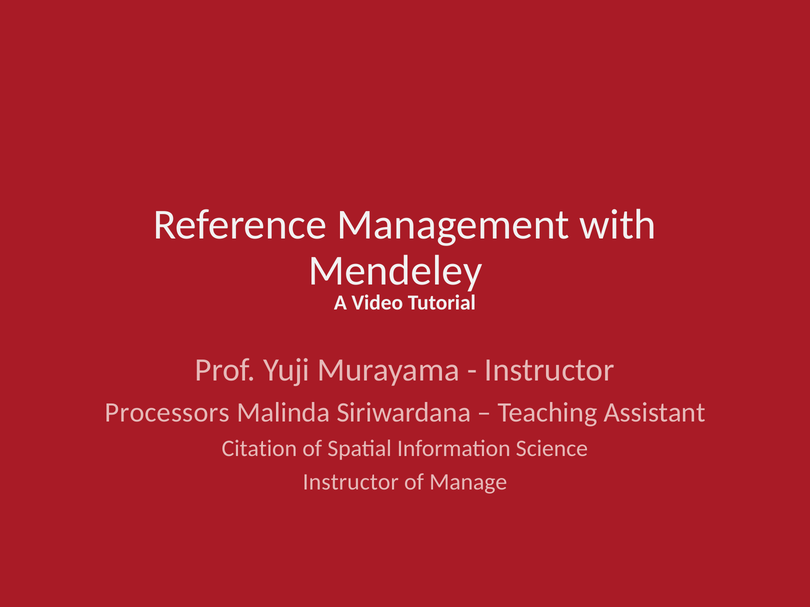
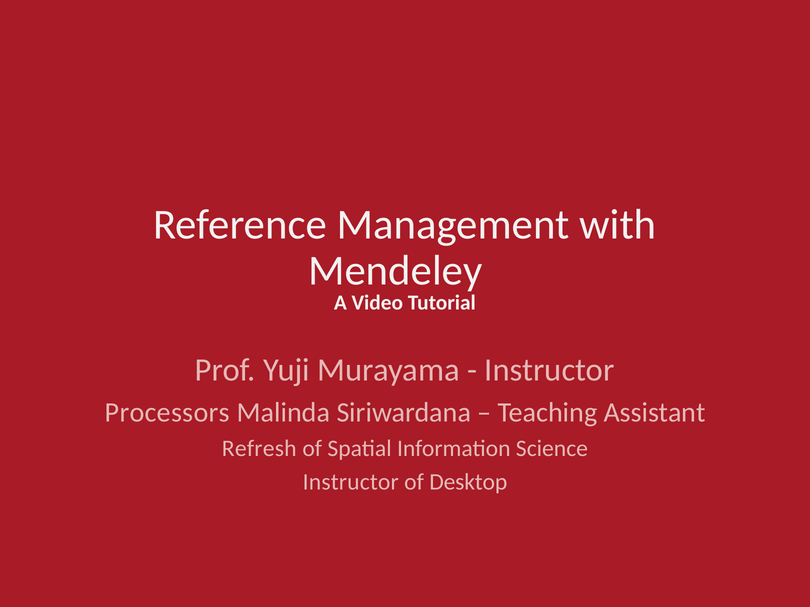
Citation: Citation -> Refresh
Manage: Manage -> Desktop
